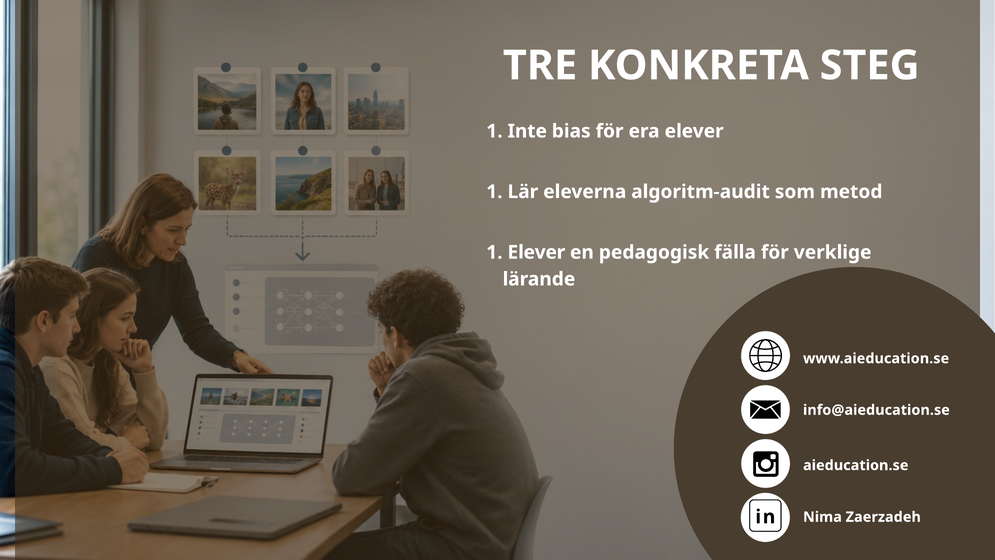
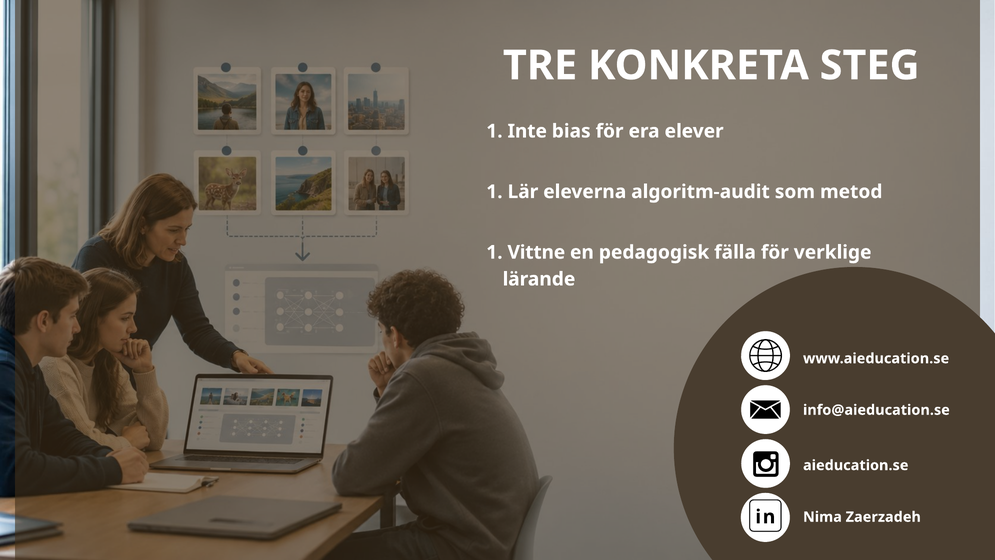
Elever at (536, 252): Elever -> Vittne
